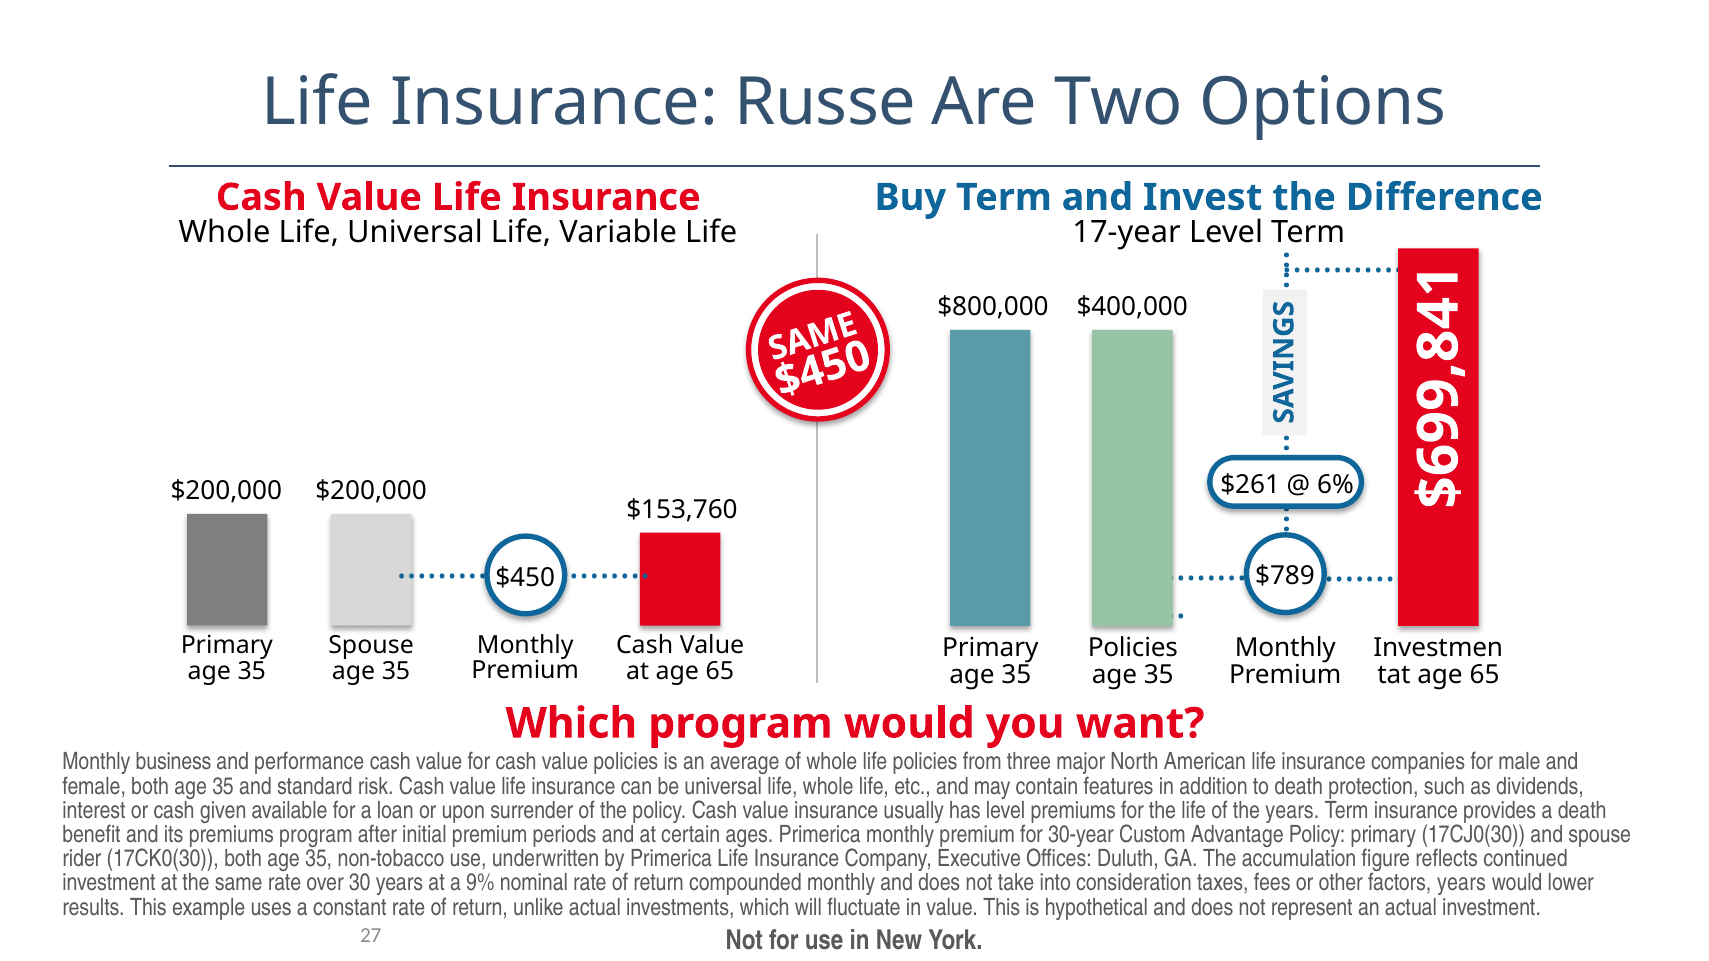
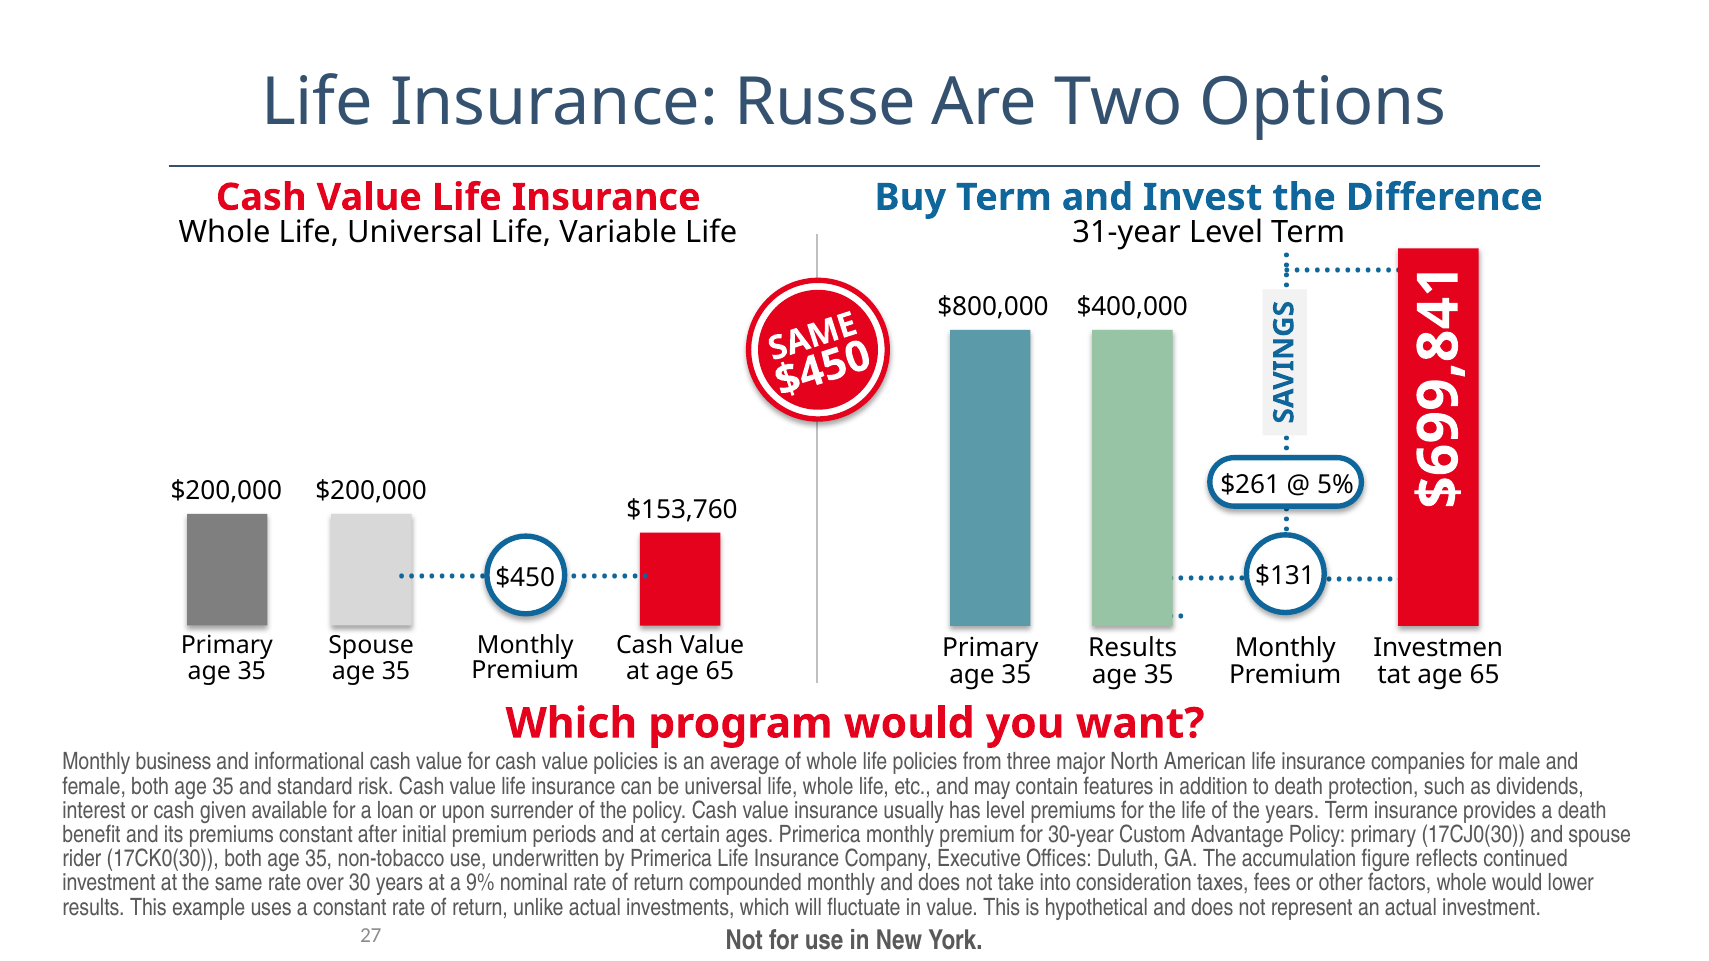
17-year: 17-year -> 31-year
6%: 6% -> 5%
$789: $789 -> $131
Policies at (1133, 648): Policies -> Results
performance: performance -> informational
premiums program: program -> constant
factors years: years -> whole
